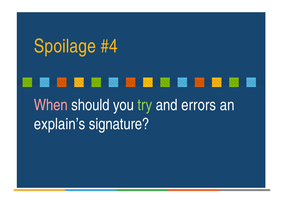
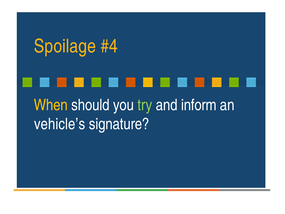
When colour: pink -> yellow
errors: errors -> inform
explain’s: explain’s -> vehicle’s
